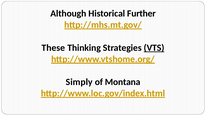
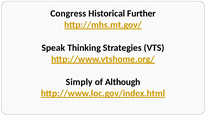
Although: Although -> Congress
These: These -> Speak
VTS underline: present -> none
Montana: Montana -> Although
